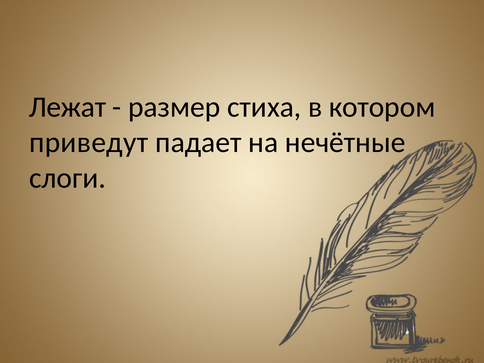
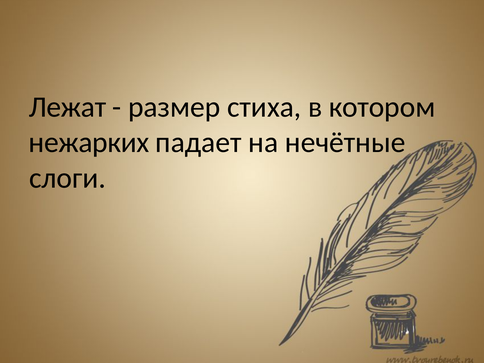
приведут: приведут -> нежарких
